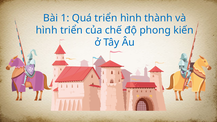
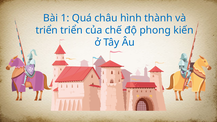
Quá triển: triển -> châu
hình at (47, 30): hình -> triển
